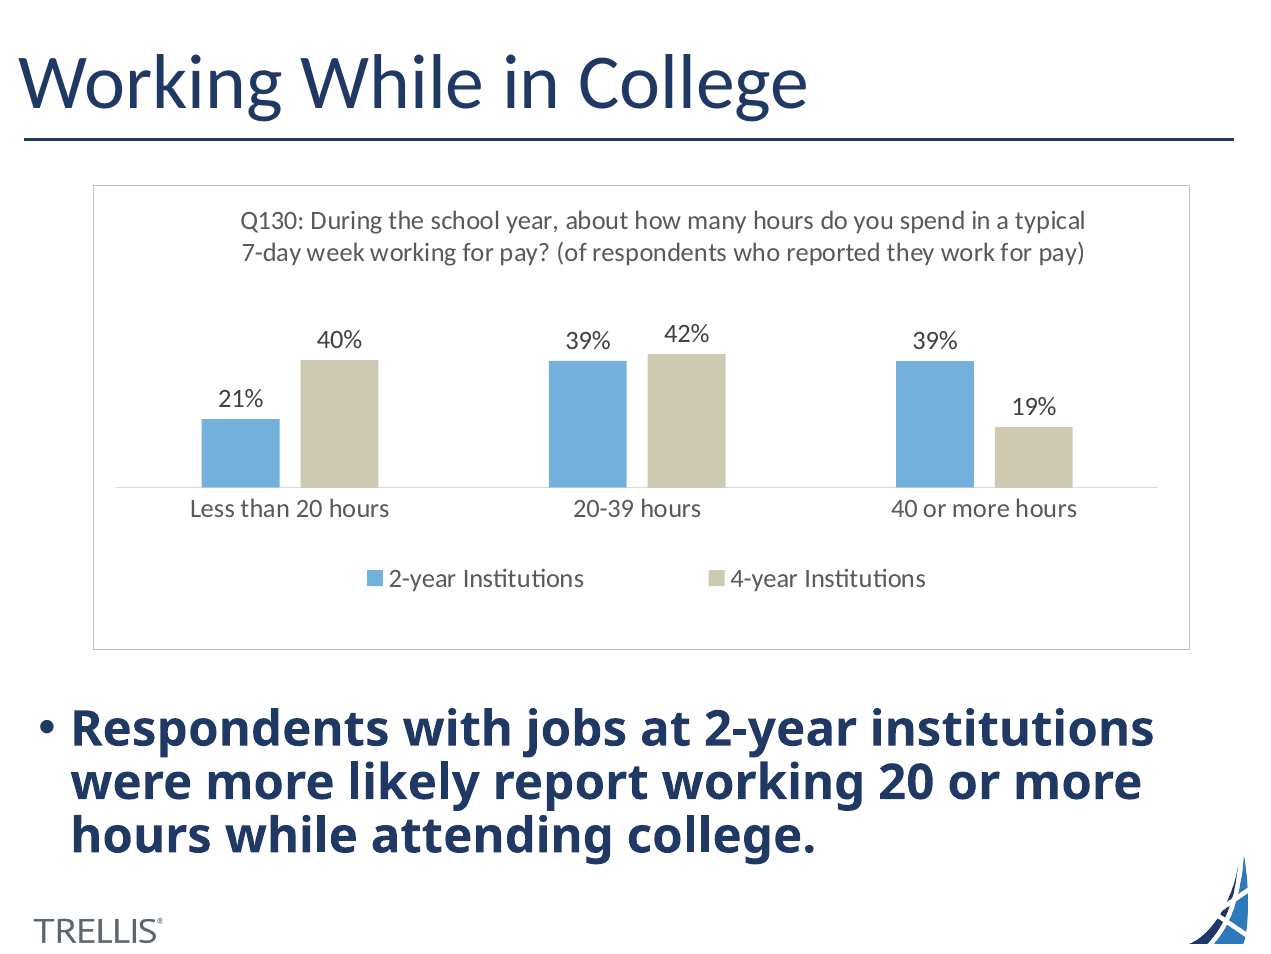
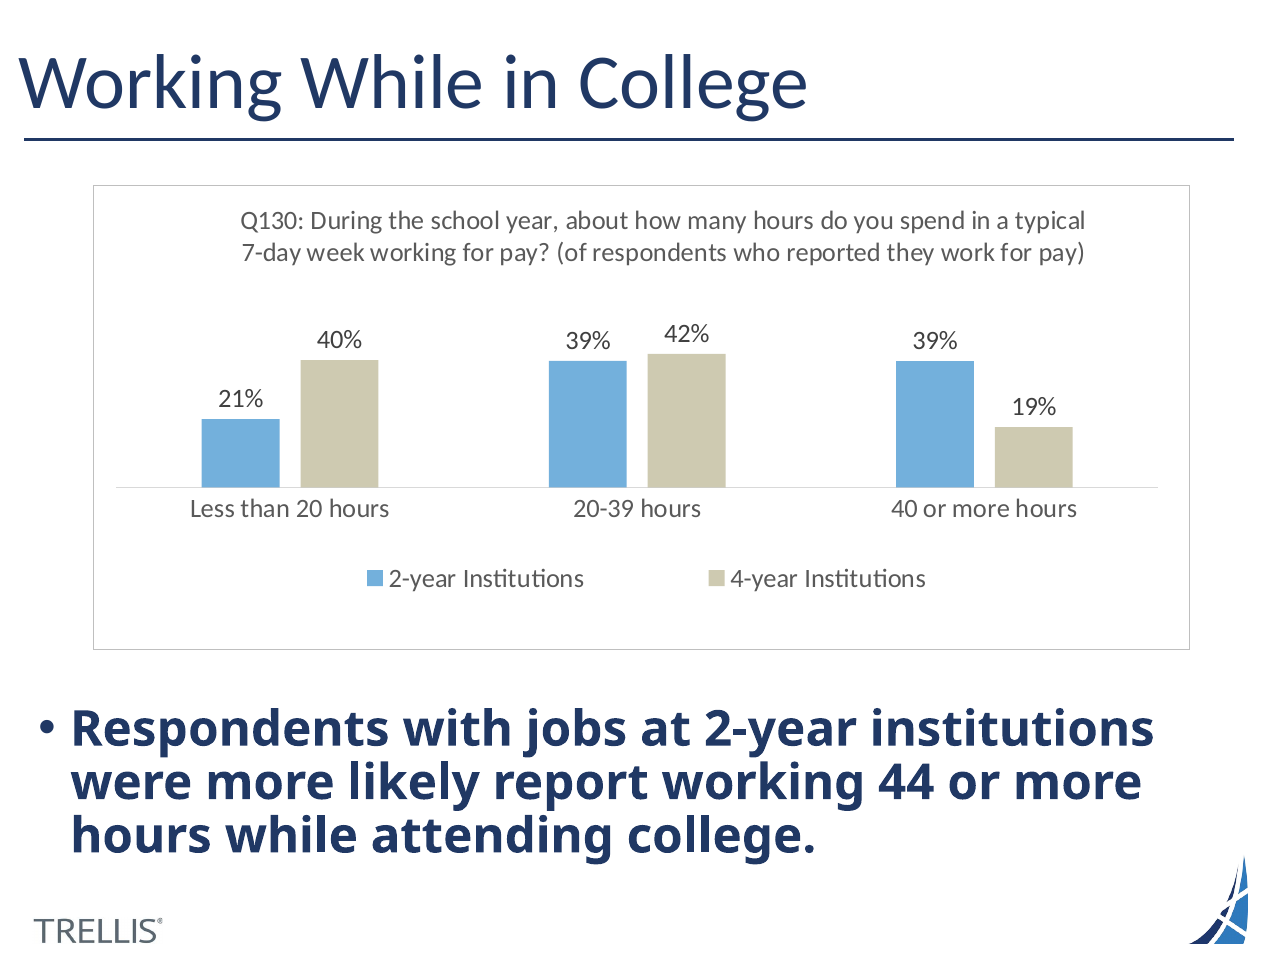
working 20: 20 -> 44
